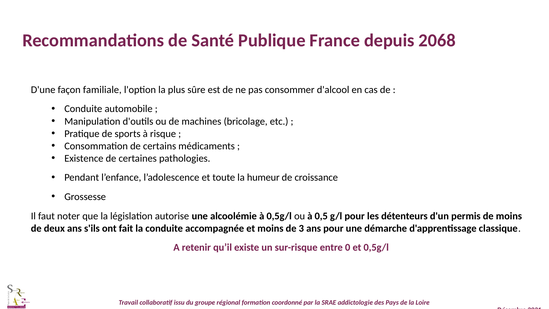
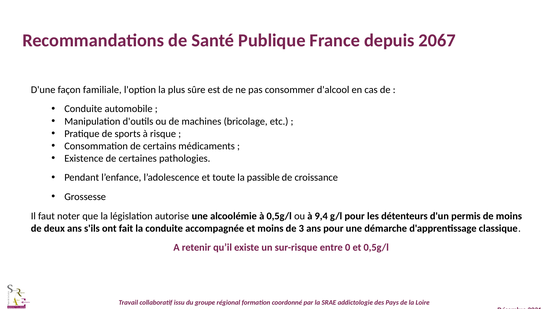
2068: 2068 -> 2067
humeur: humeur -> passible
0,5: 0,5 -> 9,4
